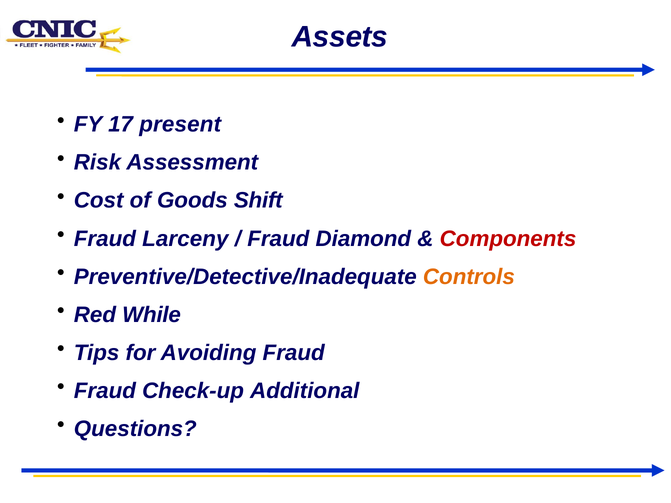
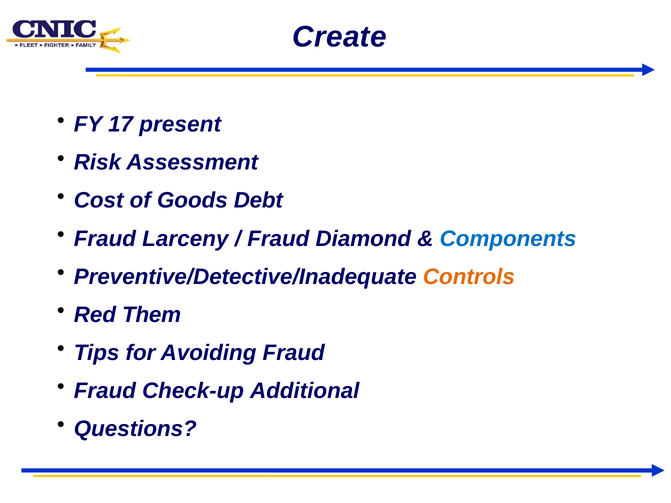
Assets: Assets -> Create
Shift: Shift -> Debt
Components colour: red -> blue
While: While -> Them
